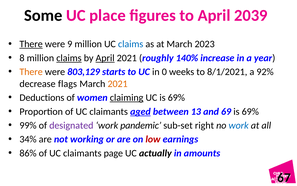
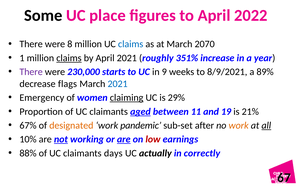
2039: 2039 -> 2022
There at (31, 44) underline: present -> none
9: 9 -> 8
2023: 2023 -> 2070
8: 8 -> 1
April at (105, 58) underline: present -> none
140%: 140% -> 351%
There at (31, 72) colour: orange -> purple
803,129: 803,129 -> 230,000
0: 0 -> 9
8/1/2021: 8/1/2021 -> 8/9/2021
92%: 92% -> 89%
2021 at (118, 84) colour: orange -> blue
Deductions: Deductions -> Emergency
UC is 69%: 69% -> 29%
13: 13 -> 11
69: 69 -> 19
69% at (250, 111): 69% -> 21%
99%: 99% -> 67%
designated colour: purple -> orange
right: right -> after
work at (239, 125) colour: blue -> orange
all underline: none -> present
34%: 34% -> 10%
not underline: none -> present
are at (124, 139) underline: none -> present
86%: 86% -> 88%
page: page -> days
amounts: amounts -> correctly
